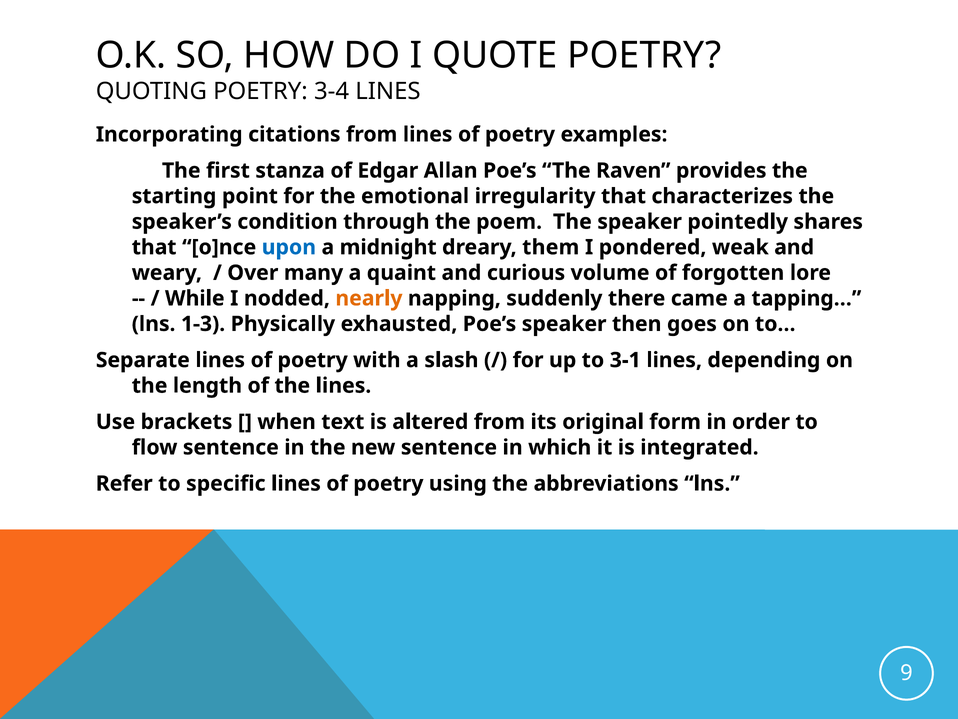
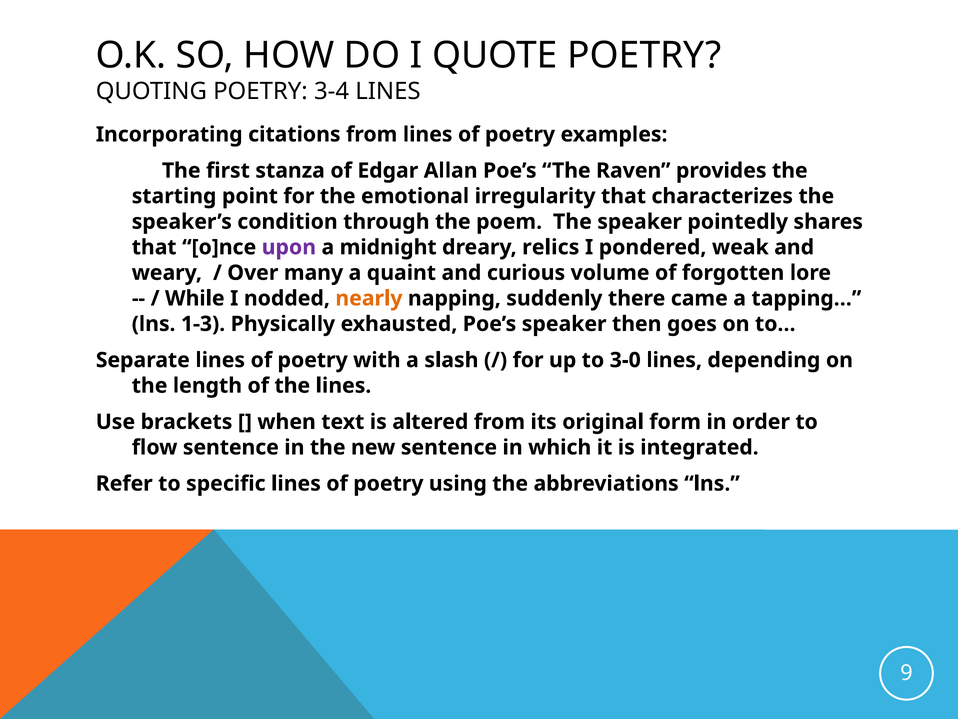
upon colour: blue -> purple
them: them -> relics
3-1: 3-1 -> 3-0
